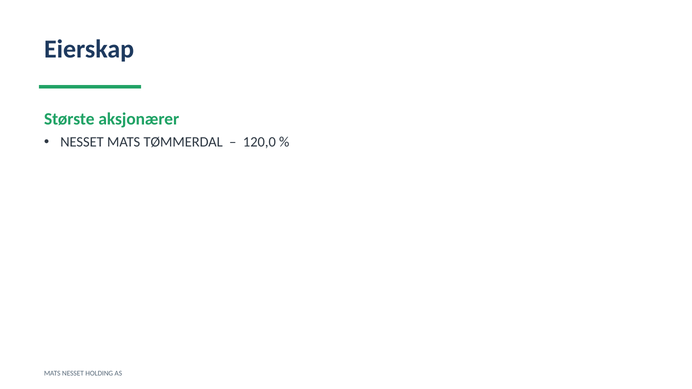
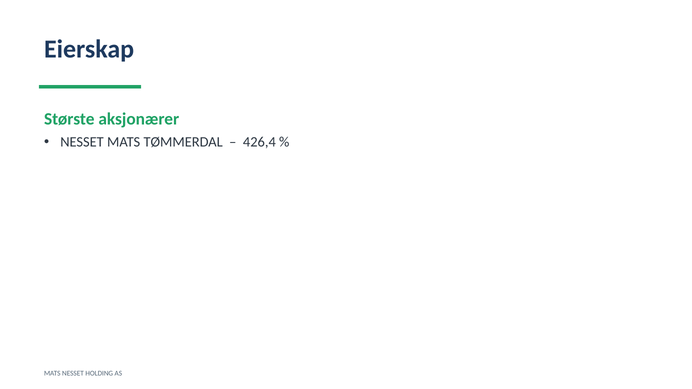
120,0: 120,0 -> 426,4
